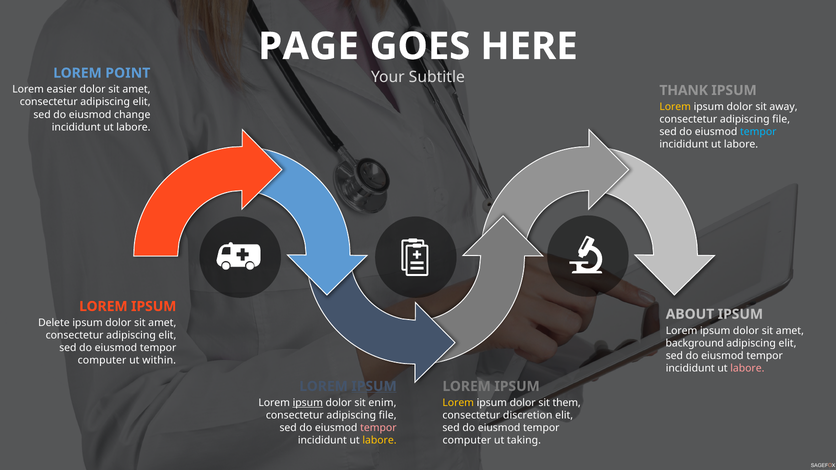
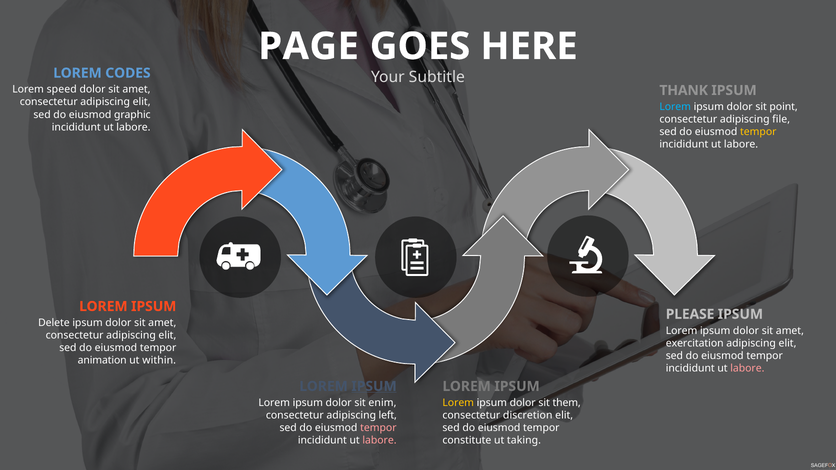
POINT: POINT -> CODES
easier: easier -> speed
Lorem at (675, 107) colour: yellow -> light blue
away: away -> point
change: change -> graphic
tempor at (758, 132) colour: light blue -> yellow
ABOUT: ABOUT -> PLEASE
background: background -> exercitation
computer at (102, 361): computer -> animation
ipsum at (308, 403) underline: present -> none
file at (388, 416): file -> left
labore at (379, 441) colour: yellow -> pink
computer at (467, 441): computer -> constitute
